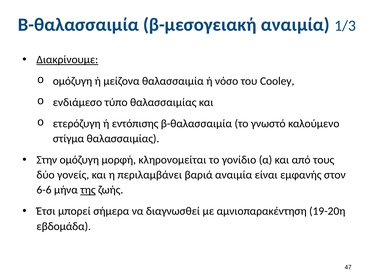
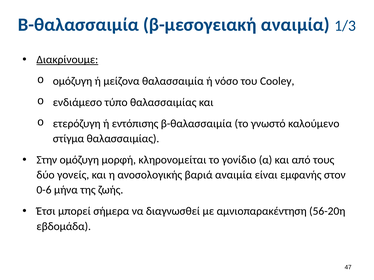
περιλαμβάνει: περιλαμβάνει -> ανοσολογικής
6-6: 6-6 -> 0-6
της underline: present -> none
19-20η: 19-20η -> 56-20η
